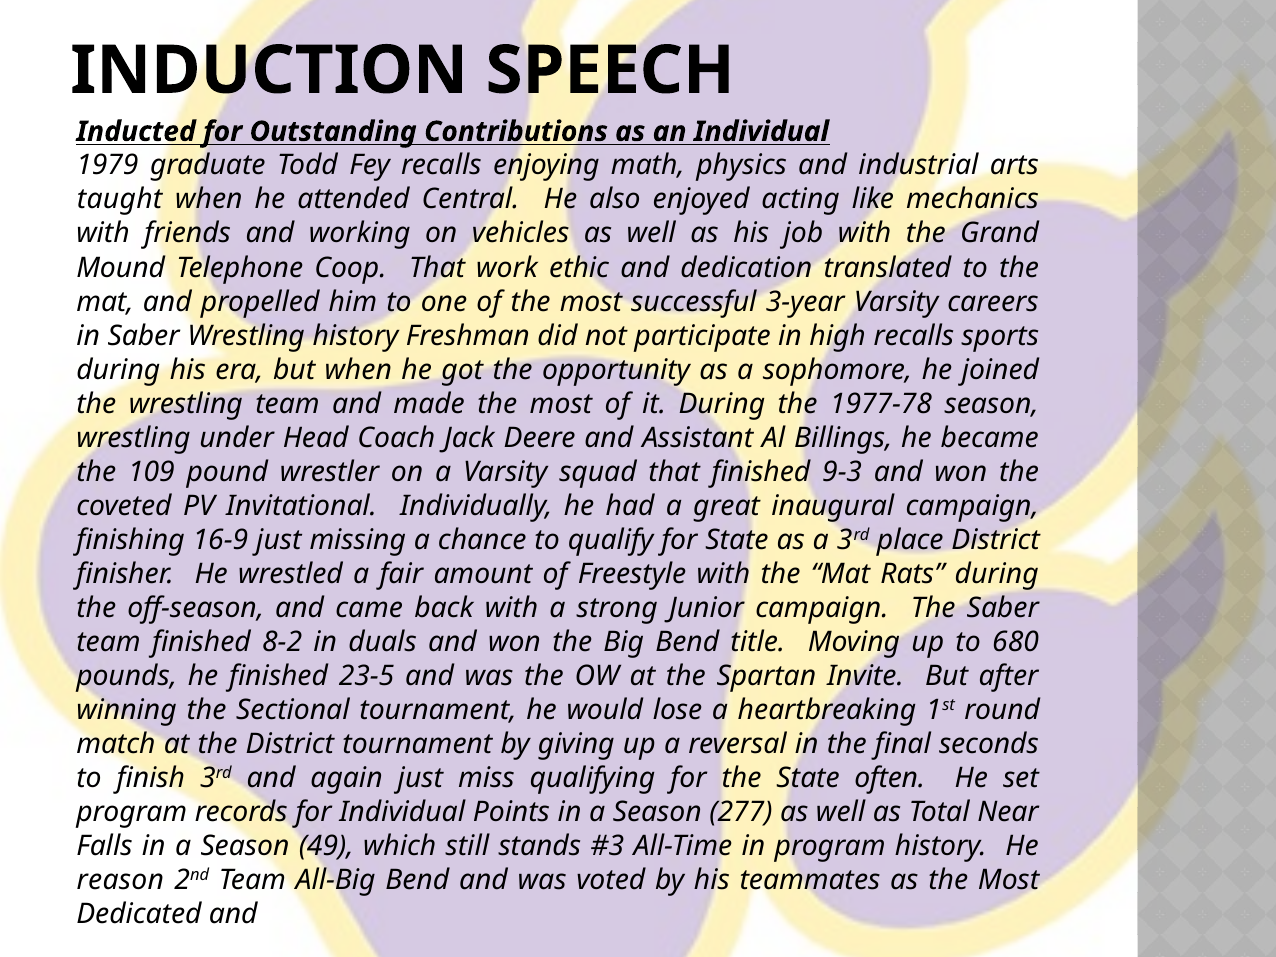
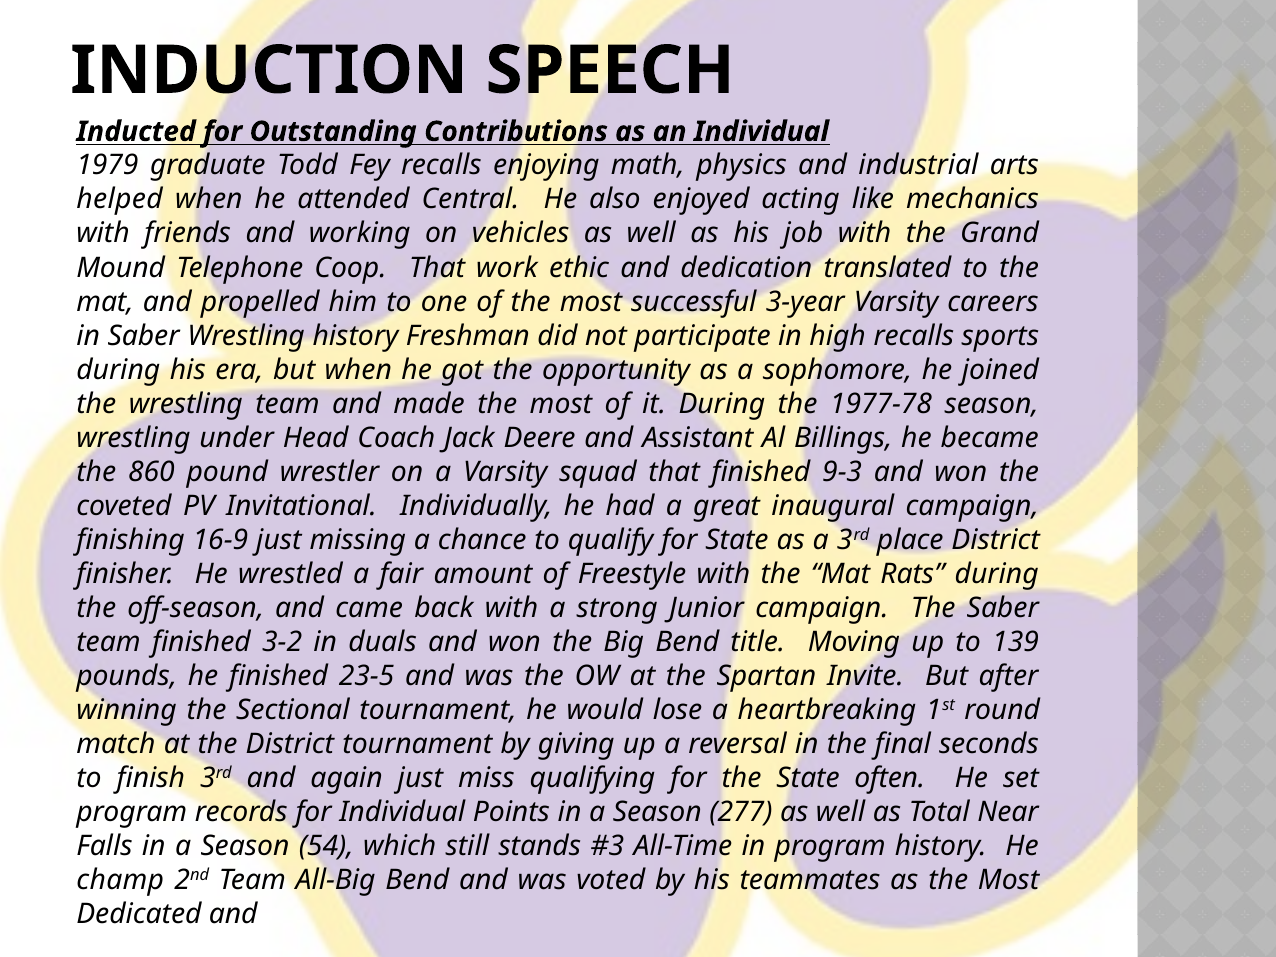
taught: taught -> helped
109: 109 -> 860
8-2: 8-2 -> 3-2
680: 680 -> 139
49: 49 -> 54
reason: reason -> champ
